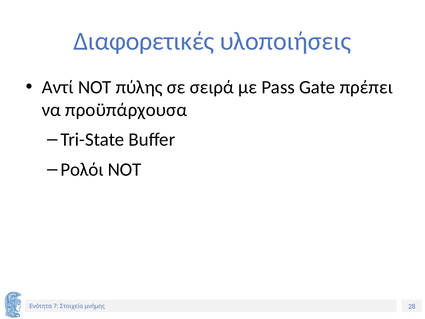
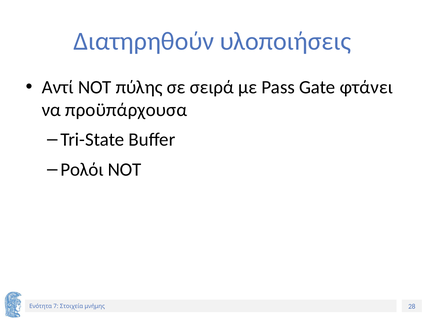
Διαφορετικές: Διαφορετικές -> Διατηρηθούν
πρέπει: πρέπει -> φτάνει
